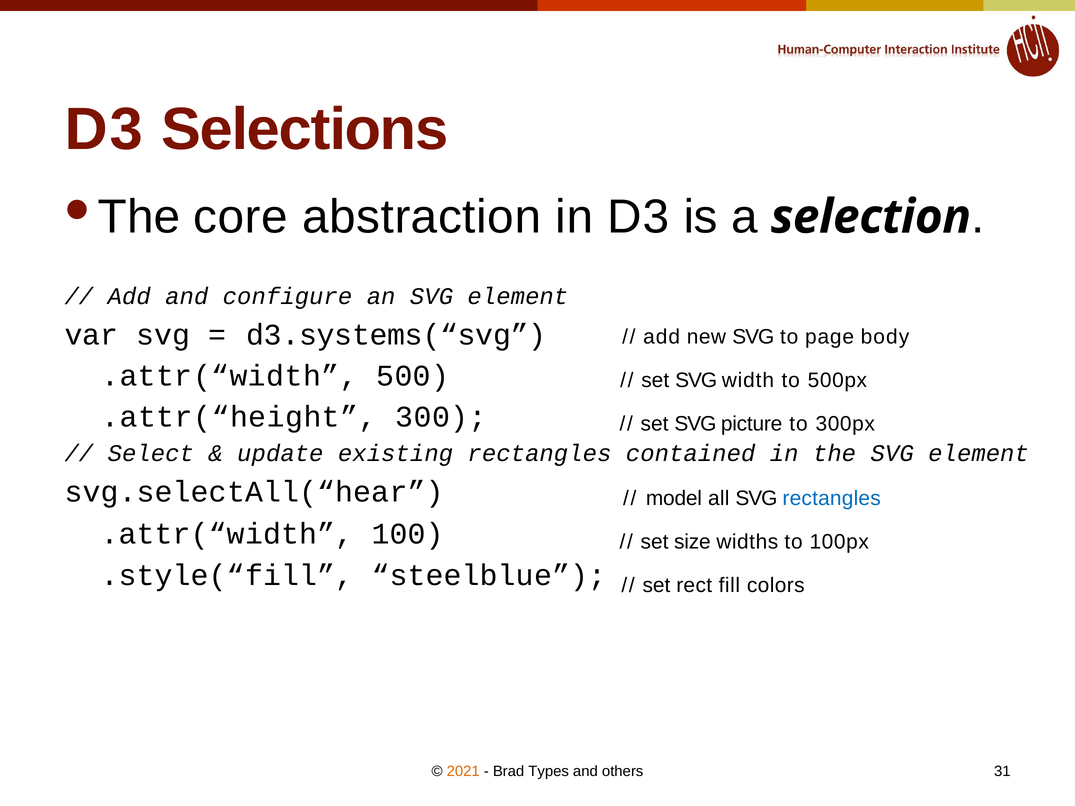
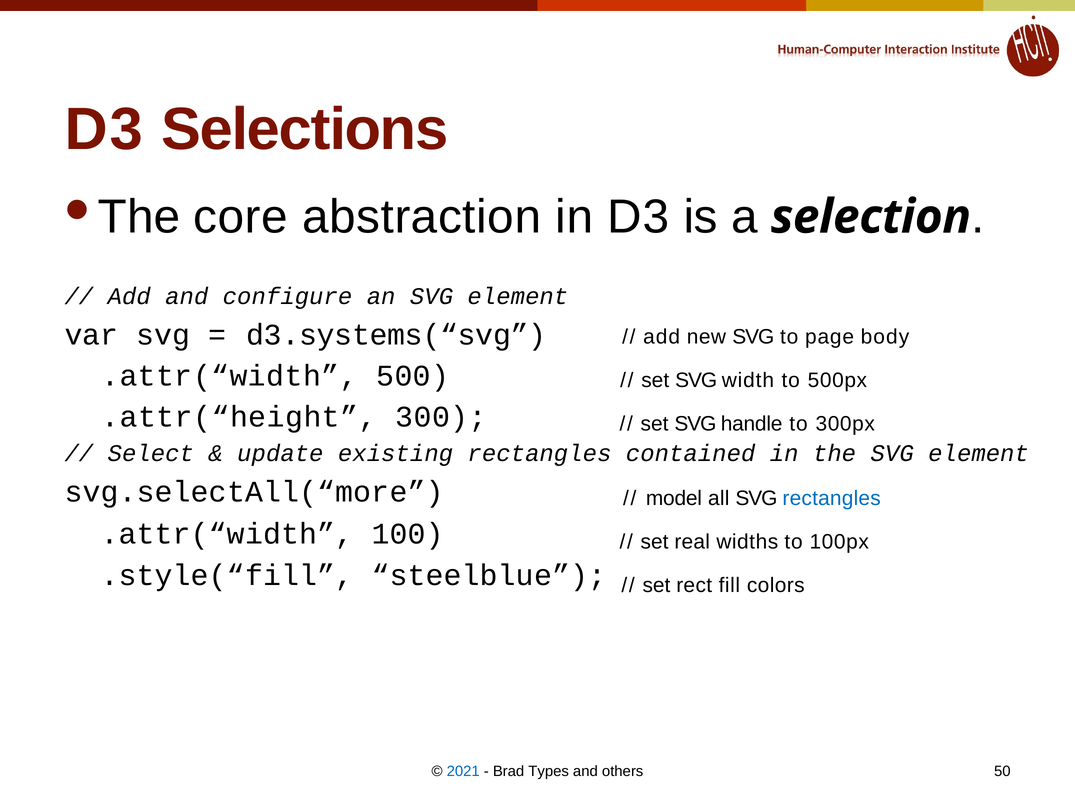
picture: picture -> handle
svg.selectAll(“hear: svg.selectAll(“hear -> svg.selectAll(“more
size: size -> real
2021 colour: orange -> blue
31: 31 -> 50
